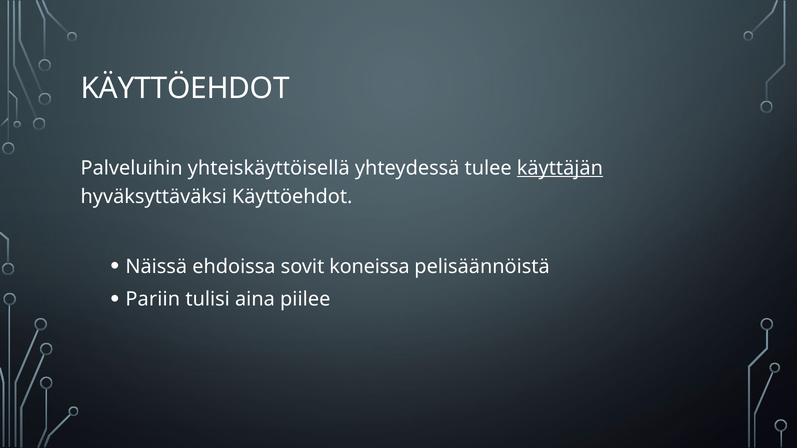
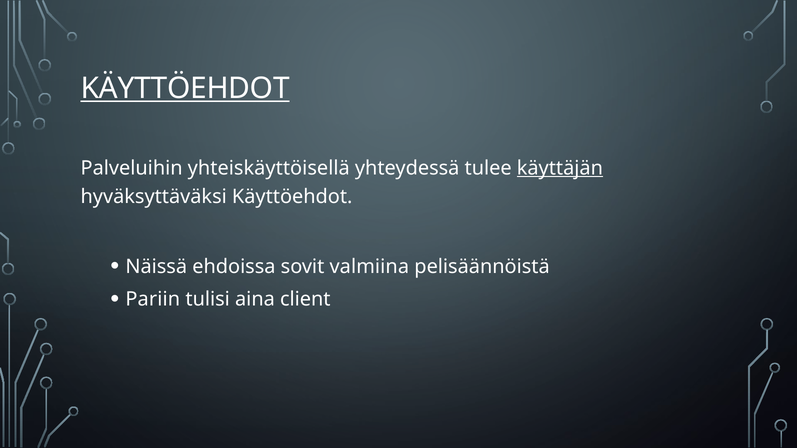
KÄYTTÖEHDOT at (185, 89) underline: none -> present
koneissa: koneissa -> valmiina
piilee: piilee -> client
